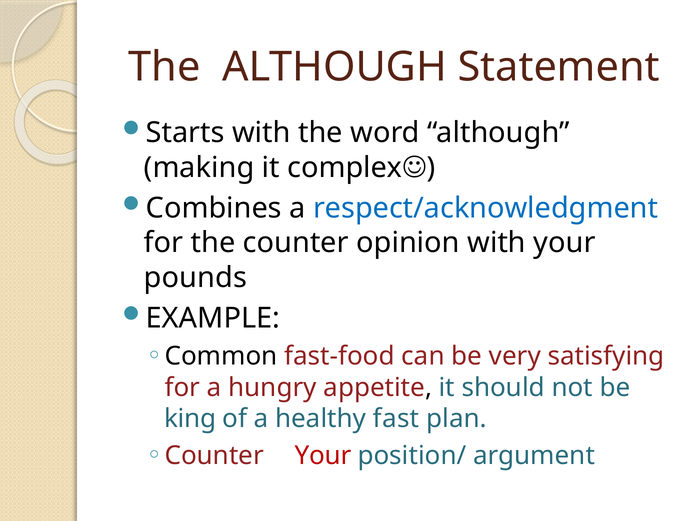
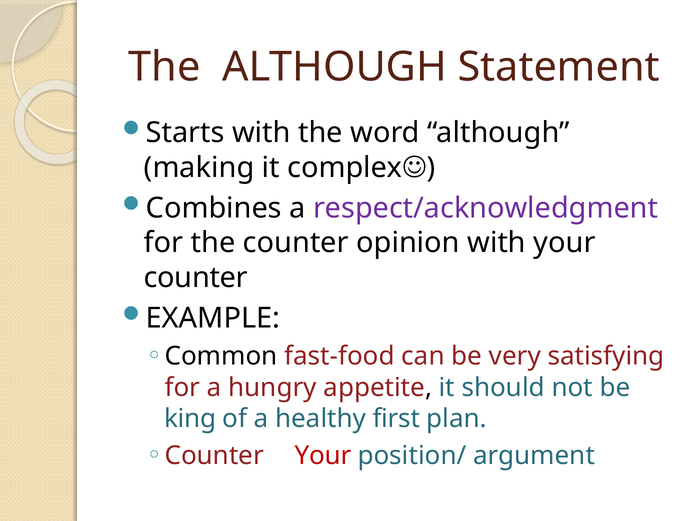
respect/acknowledgment colour: blue -> purple
pounds at (195, 278): pounds -> counter
fast: fast -> first
